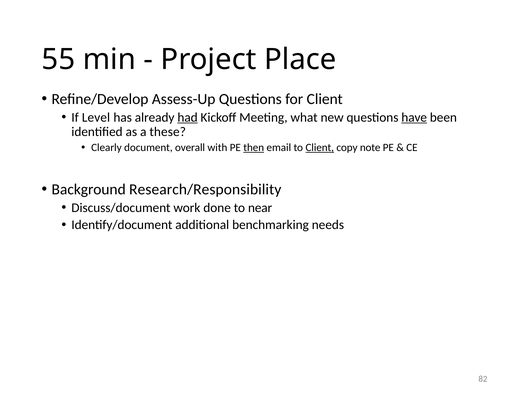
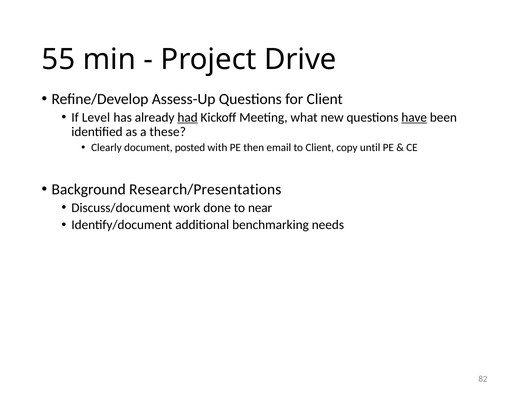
Place: Place -> Drive
overall: overall -> posted
then underline: present -> none
Client at (320, 147) underline: present -> none
note: note -> until
Research/Responsibility: Research/Responsibility -> Research/Presentations
